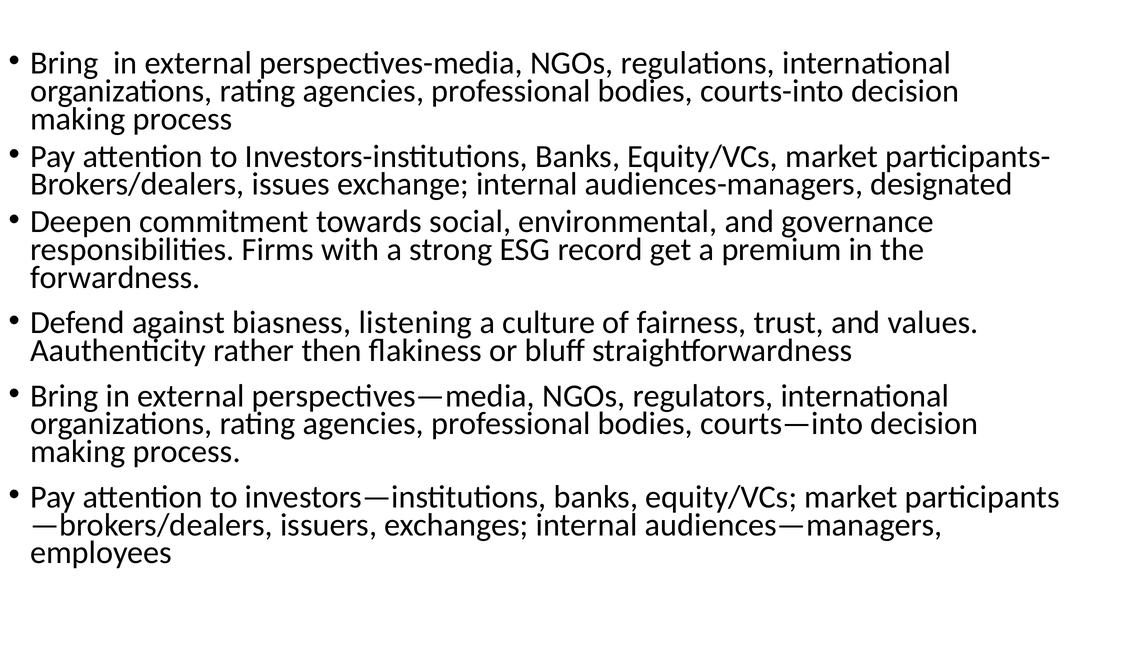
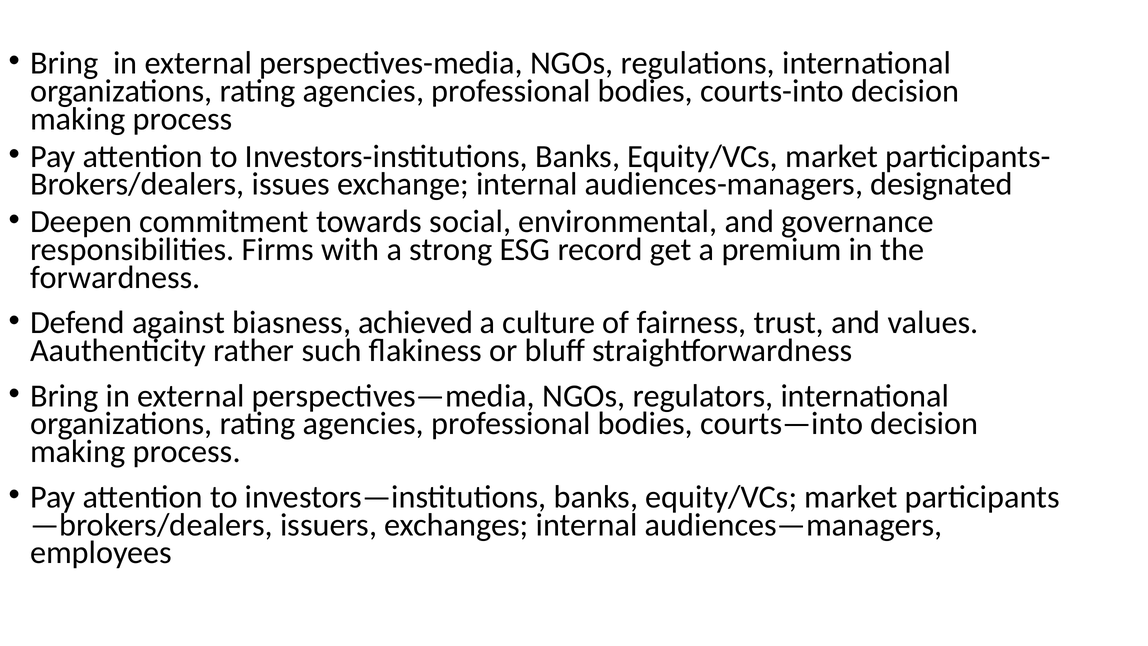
listening: listening -> achieved
then: then -> such
